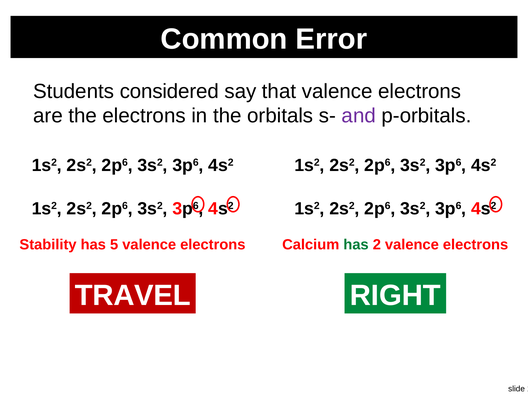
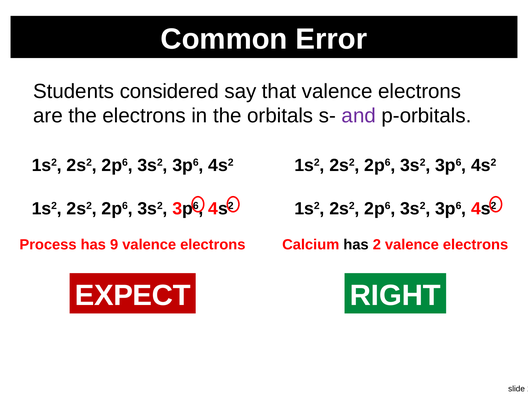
Stability: Stability -> Process
5: 5 -> 9
has at (356, 245) colour: green -> black
TRAVEL: TRAVEL -> EXPECT
